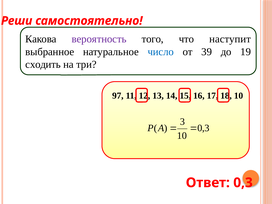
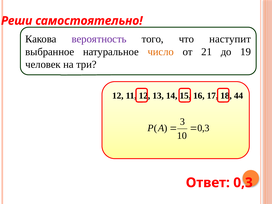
число colour: blue -> orange
39: 39 -> 21
сходить: сходить -> человек
97 at (118, 96): 97 -> 12
10 at (239, 96): 10 -> 44
